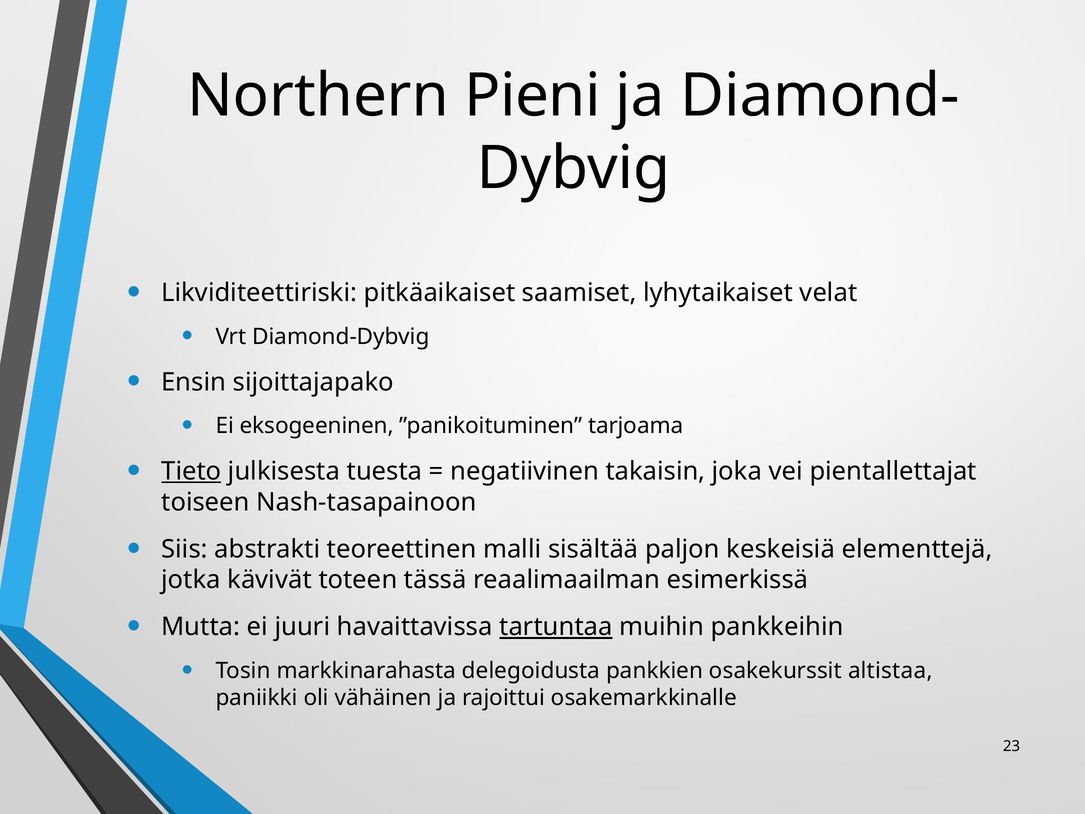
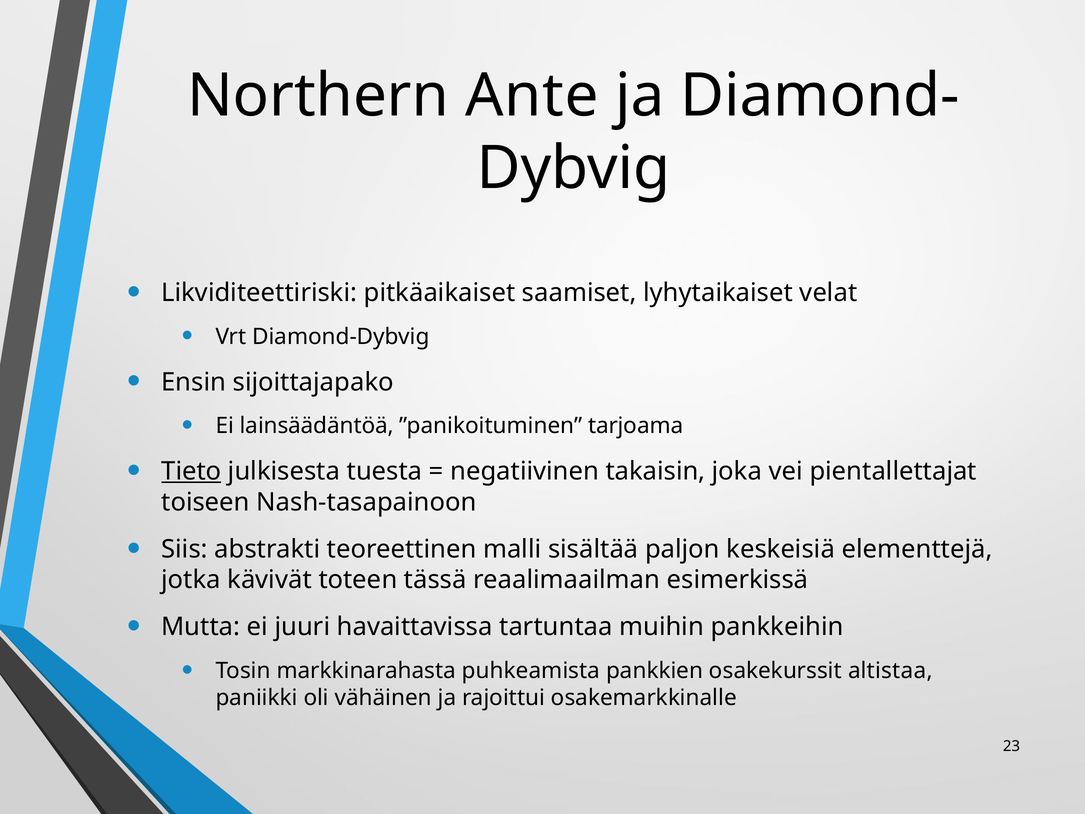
Pieni: Pieni -> Ante
eksogeeninen: eksogeeninen -> lainsäädäntöä
tartuntaa underline: present -> none
delegoidusta: delegoidusta -> puhkeamista
